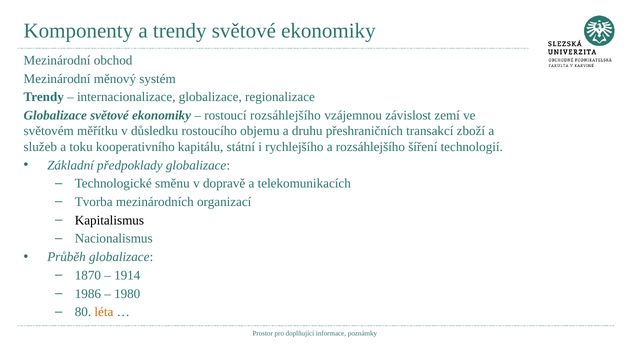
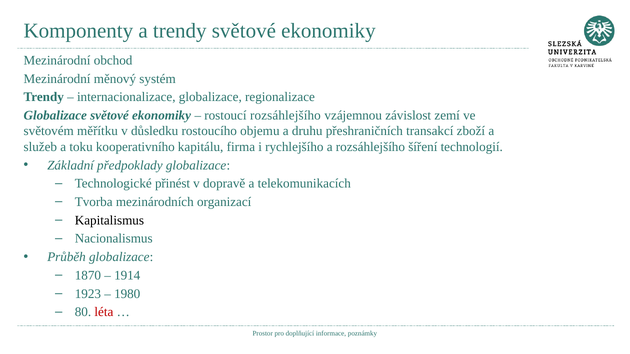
státní: státní -> firma
směnu: směnu -> přinést
1986: 1986 -> 1923
léta colour: orange -> red
